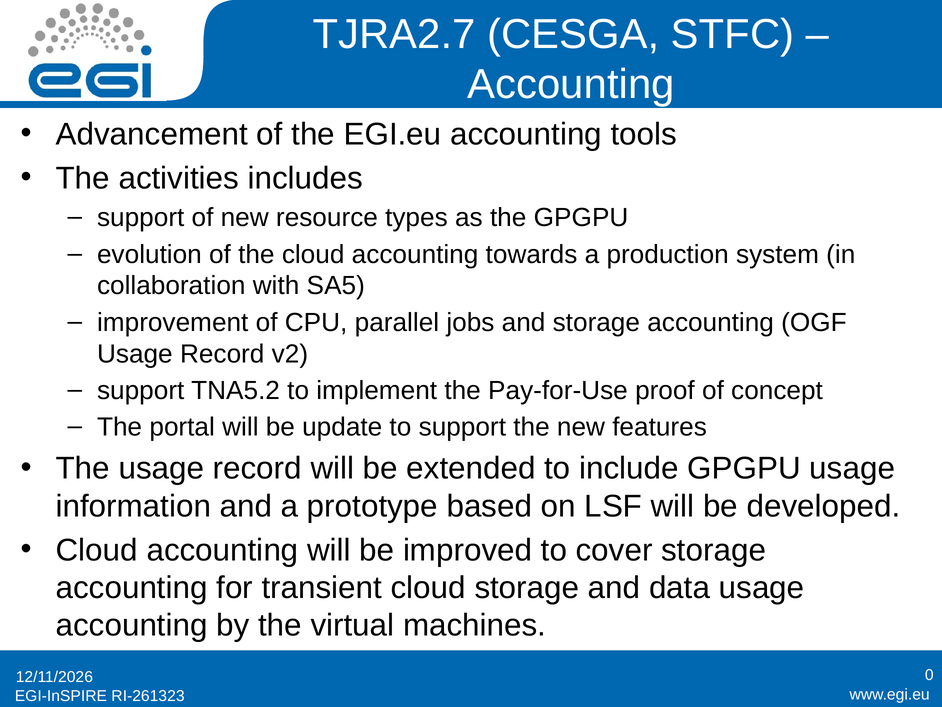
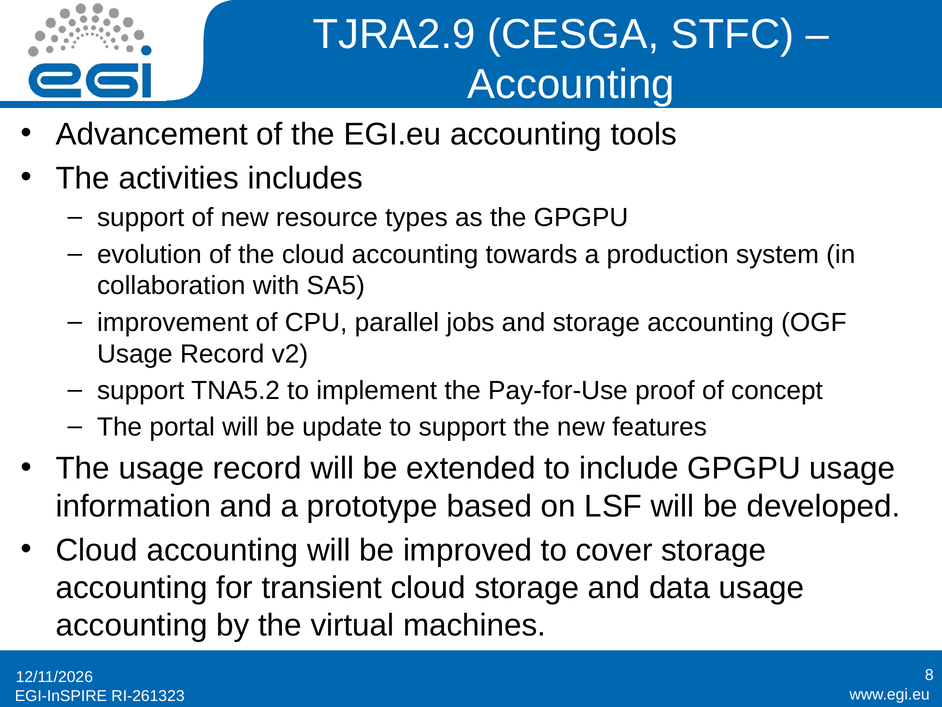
TJRA2.7: TJRA2.7 -> TJRA2.9
0: 0 -> 8
